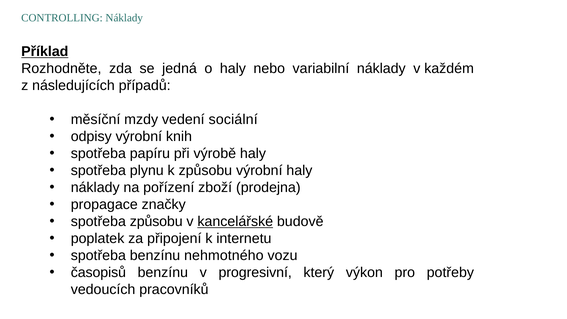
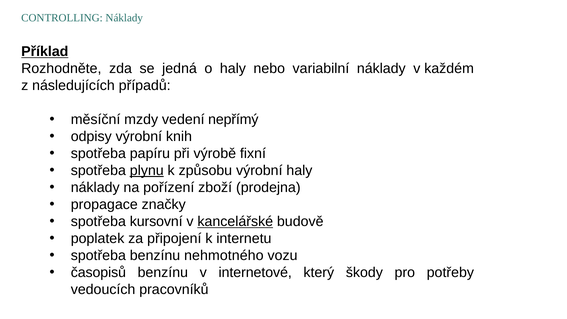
sociální: sociální -> nepřímý
výrobě haly: haly -> fixní
plynu underline: none -> present
spotřeba způsobu: způsobu -> kursovní
progresivní: progresivní -> internetové
výkon: výkon -> škody
